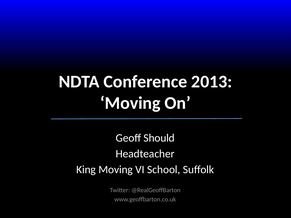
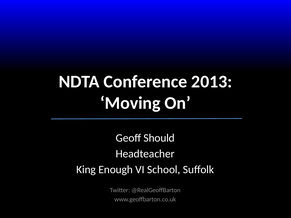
King Moving: Moving -> Enough
